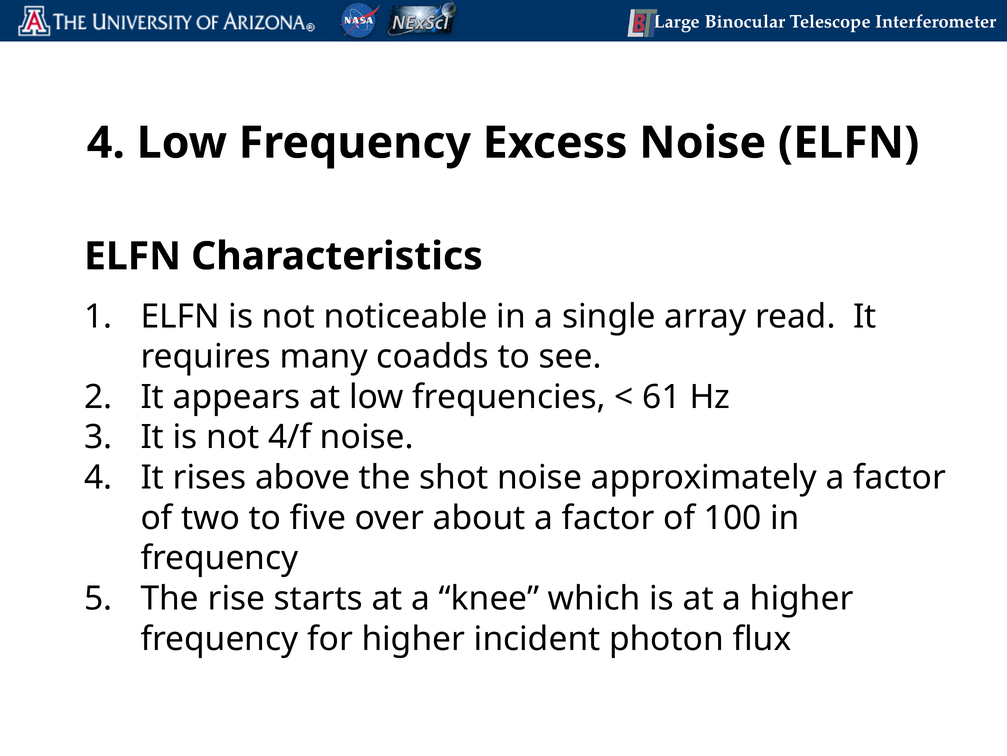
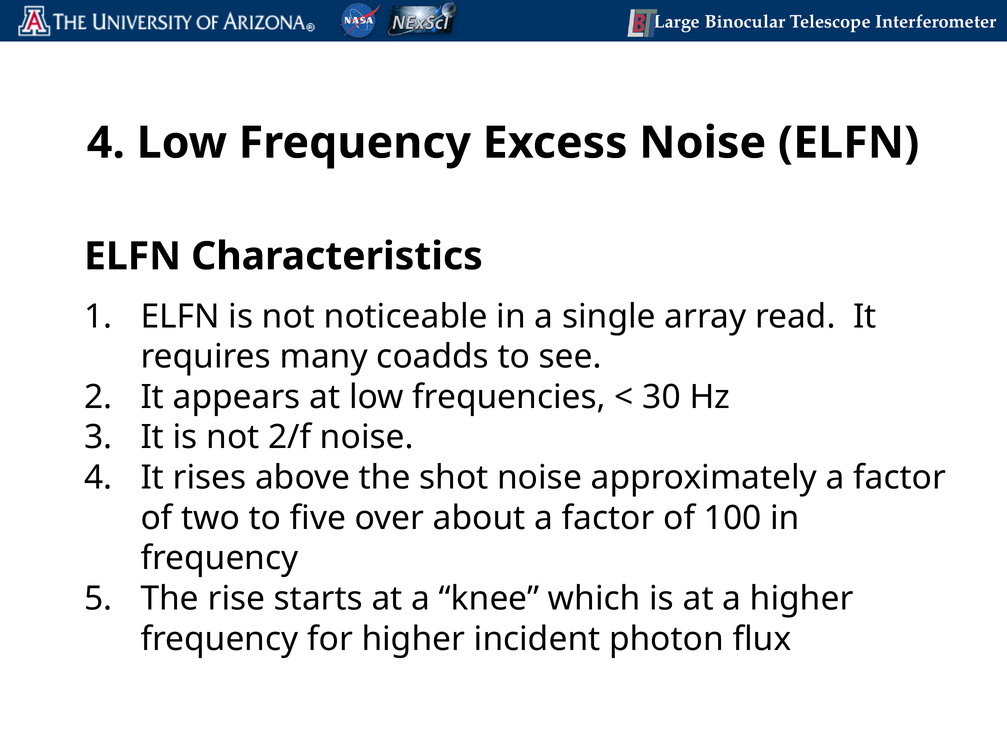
61: 61 -> 30
4/f: 4/f -> 2/f
